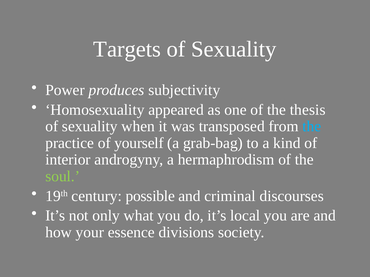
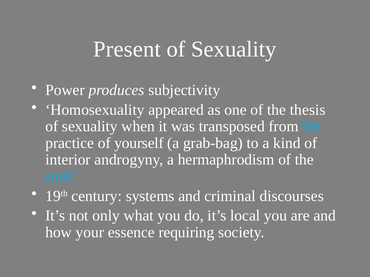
Targets: Targets -> Present
soul colour: light green -> light blue
possible: possible -> systems
divisions: divisions -> requiring
